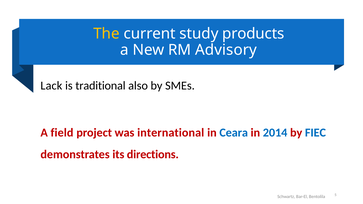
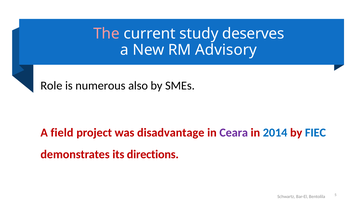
The colour: yellow -> pink
products: products -> deserves
Lack: Lack -> Role
traditional: traditional -> numerous
international: international -> disadvantage
Ceara colour: blue -> purple
